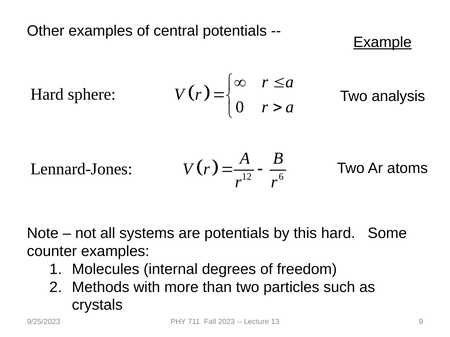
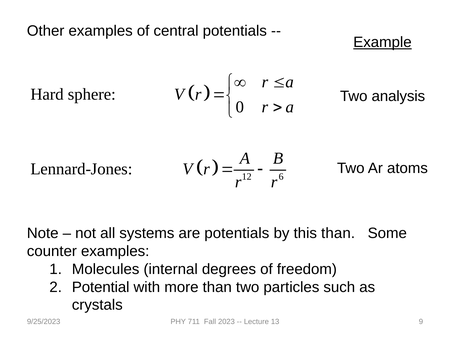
this hard: hard -> than
Methods: Methods -> Potential
